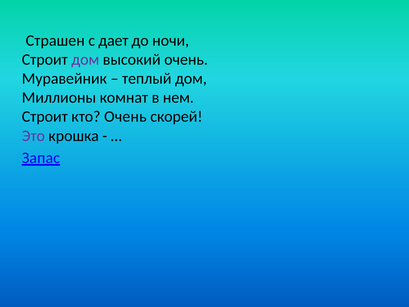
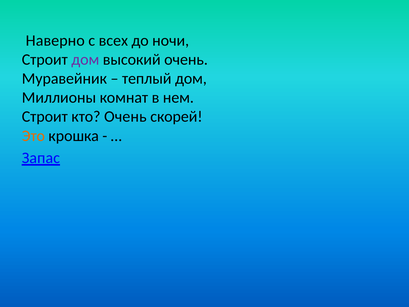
Страшен: Страшен -> Наверно
дает: дает -> всех
Это colour: purple -> orange
